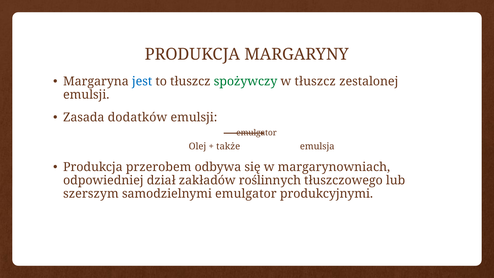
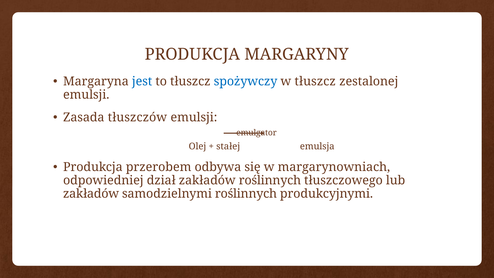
spożywczy colour: green -> blue
dodatków: dodatków -> tłuszczów
także: także -> stałej
szerszym at (91, 194): szerszym -> zakładów
samodzielnymi emulgator: emulgator -> roślinnych
